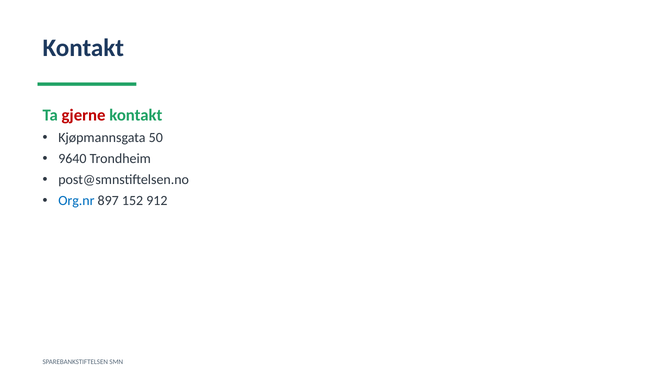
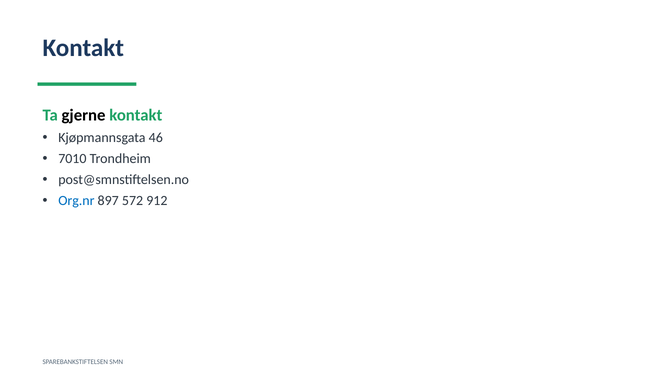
gjerne colour: red -> black
50: 50 -> 46
9640: 9640 -> 7010
152: 152 -> 572
